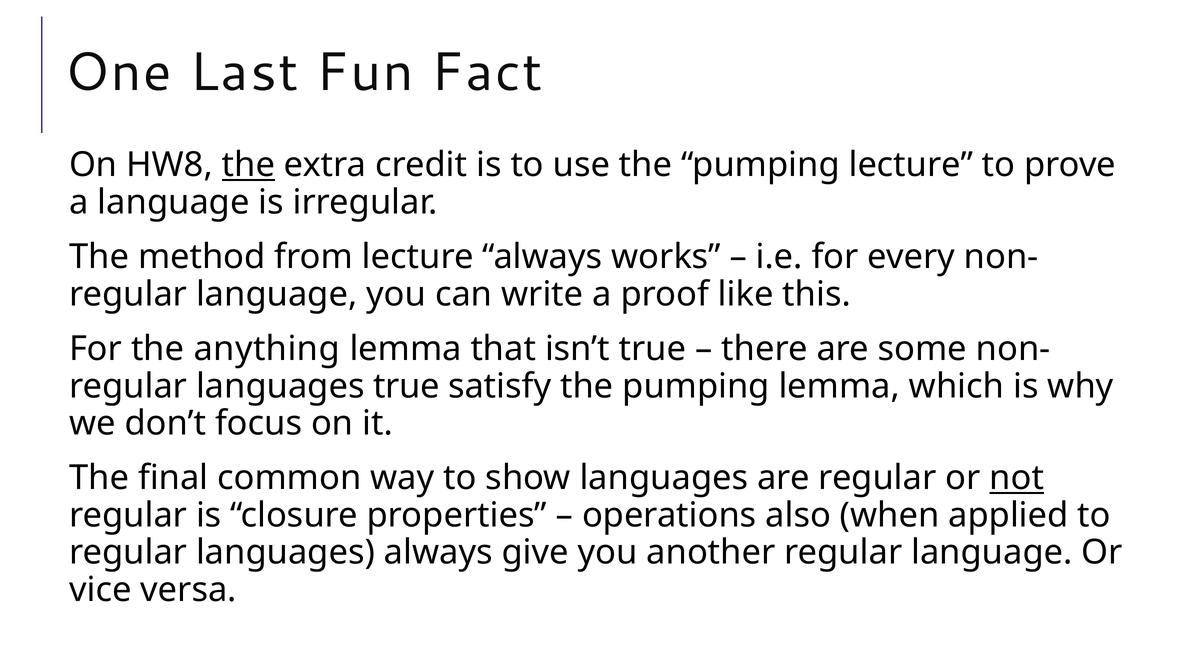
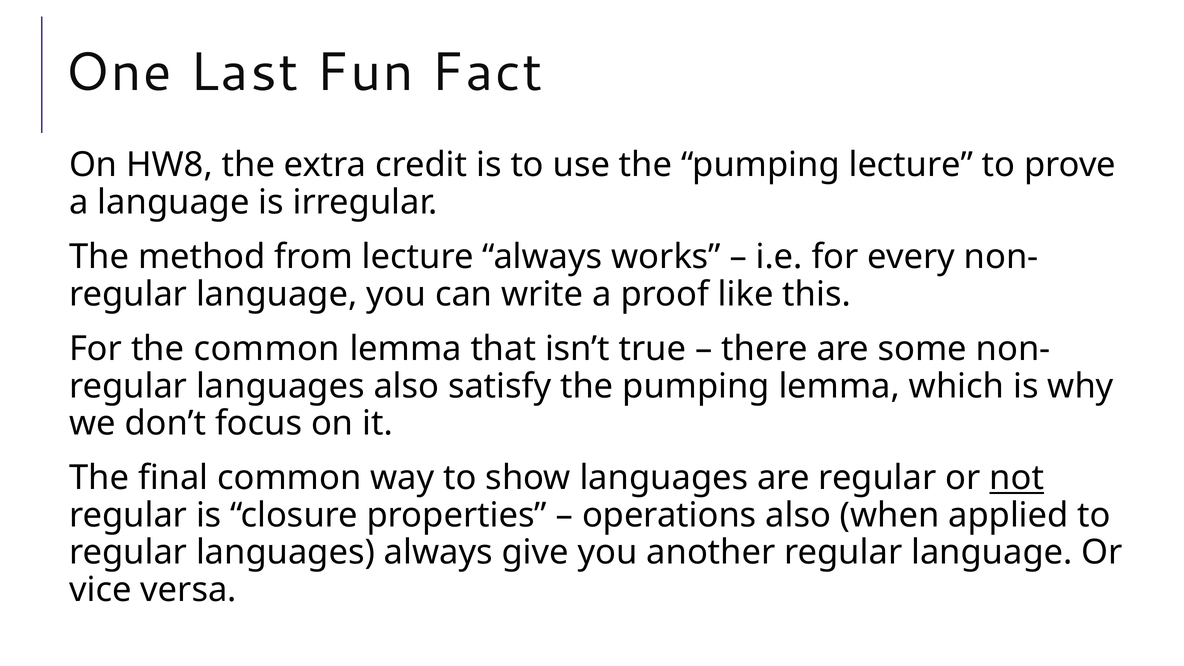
the at (248, 165) underline: present -> none
the anything: anything -> common
languages true: true -> also
